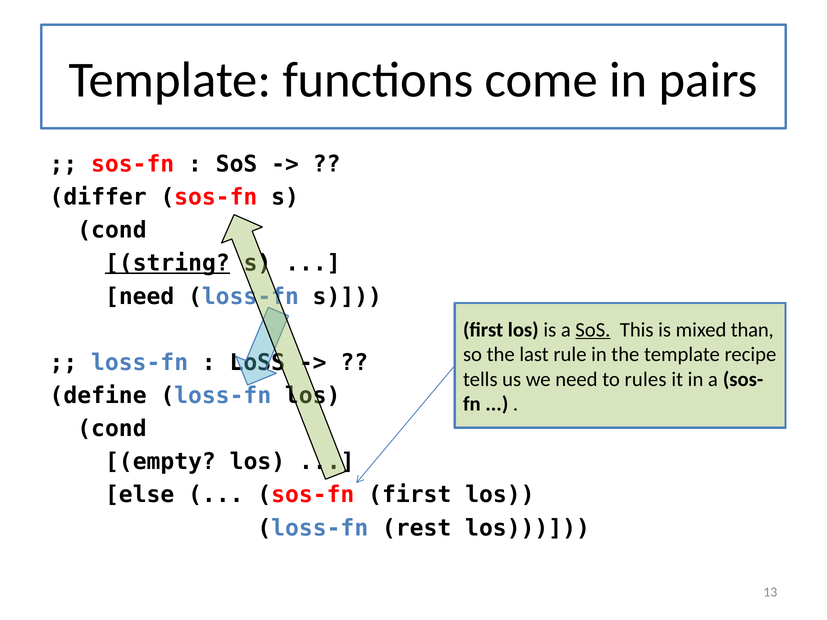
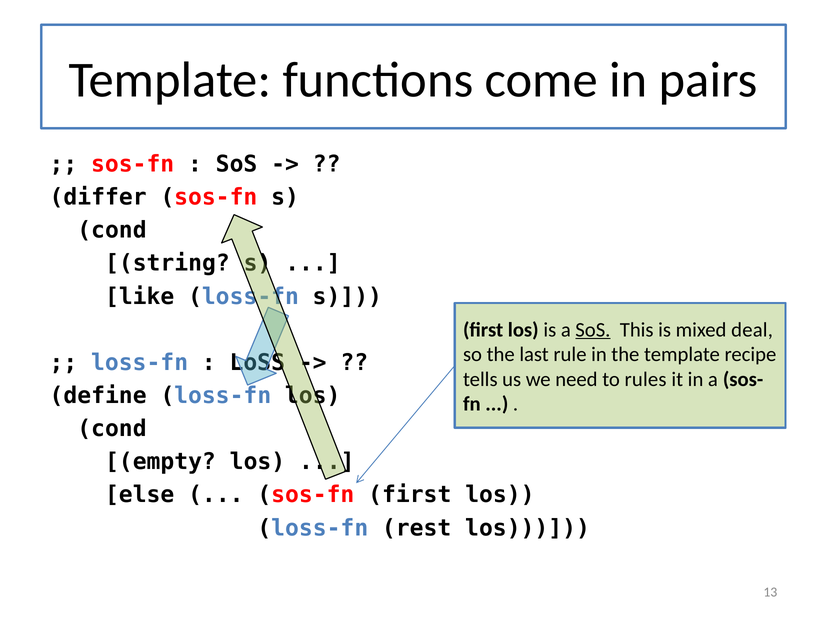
string underline: present -> none
need at (140, 297): need -> like
than: than -> deal
